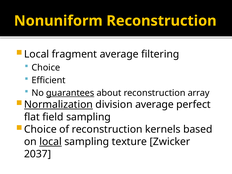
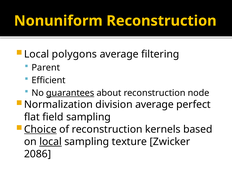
fragment: fragment -> polygons
Choice at (46, 68): Choice -> Parent
array: array -> node
Normalization underline: present -> none
Choice at (40, 129) underline: none -> present
2037: 2037 -> 2086
